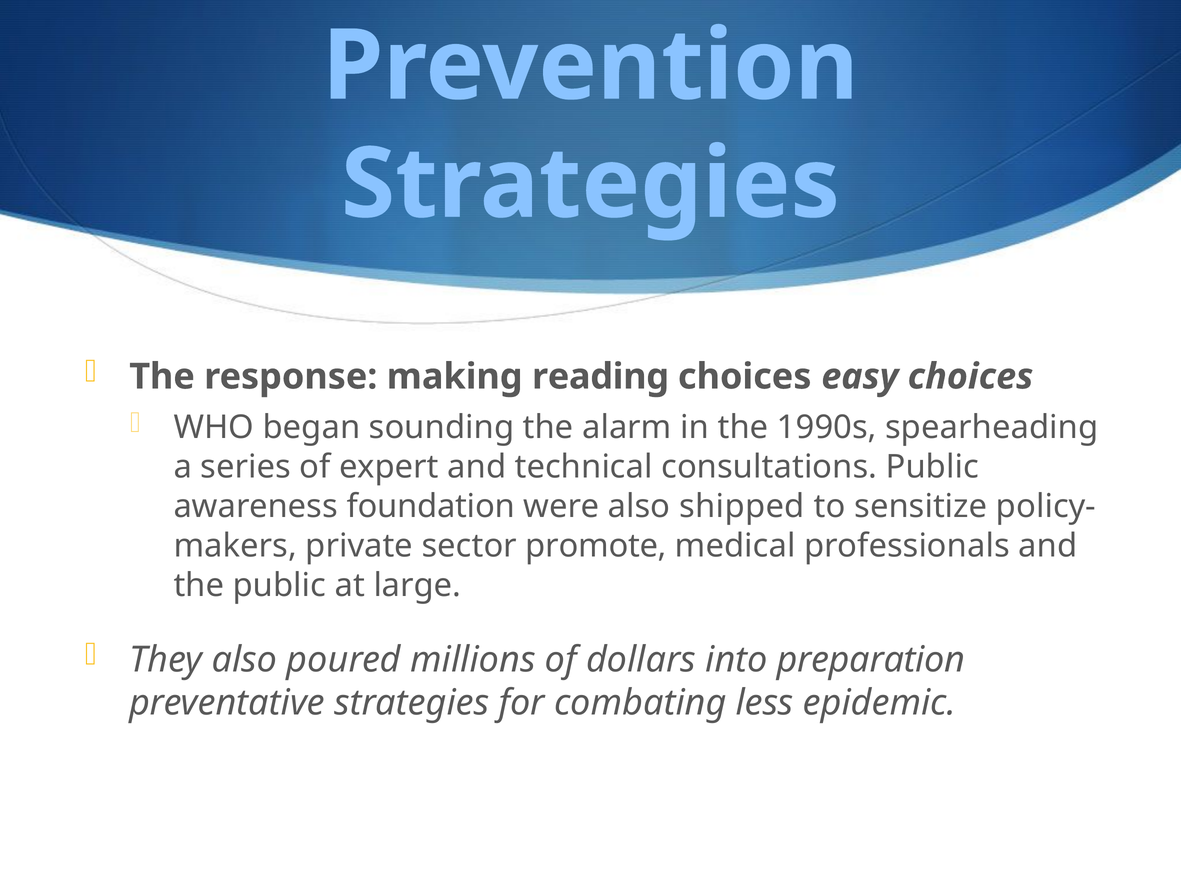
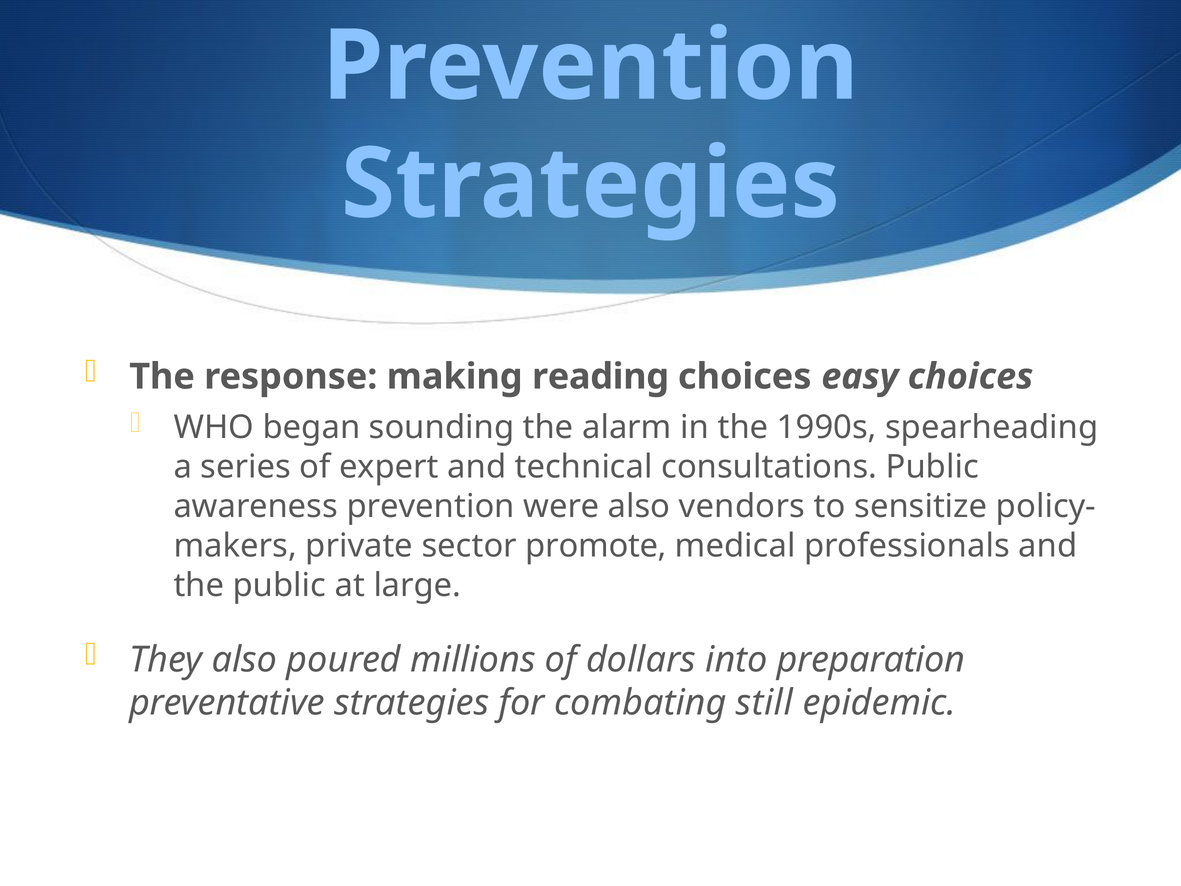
awareness foundation: foundation -> prevention
shipped: shipped -> vendors
less: less -> still
